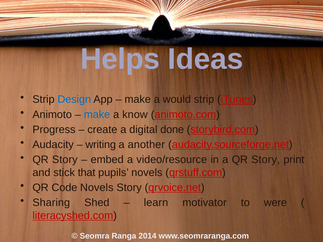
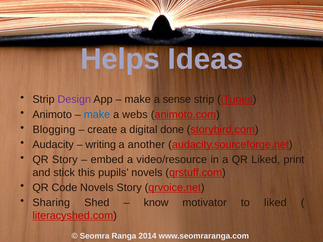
Design colour: blue -> purple
would: would -> sense
know: know -> webs
Progress: Progress -> Blogging
a QR Story: Story -> Liked
that: that -> this
learn: learn -> know
to were: were -> liked
